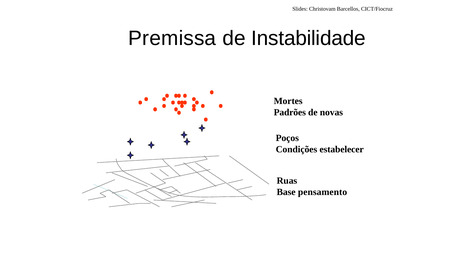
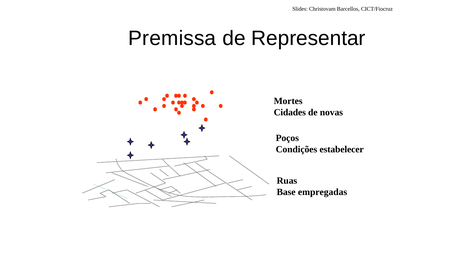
Instabilidade: Instabilidade -> Representar
Padrões: Padrões -> Cidades
pensamento: pensamento -> empregadas
